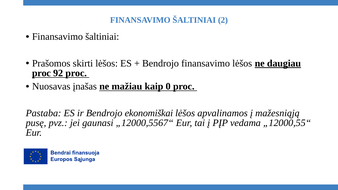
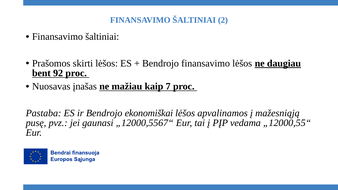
proc at (41, 73): proc -> bent
0: 0 -> 7
